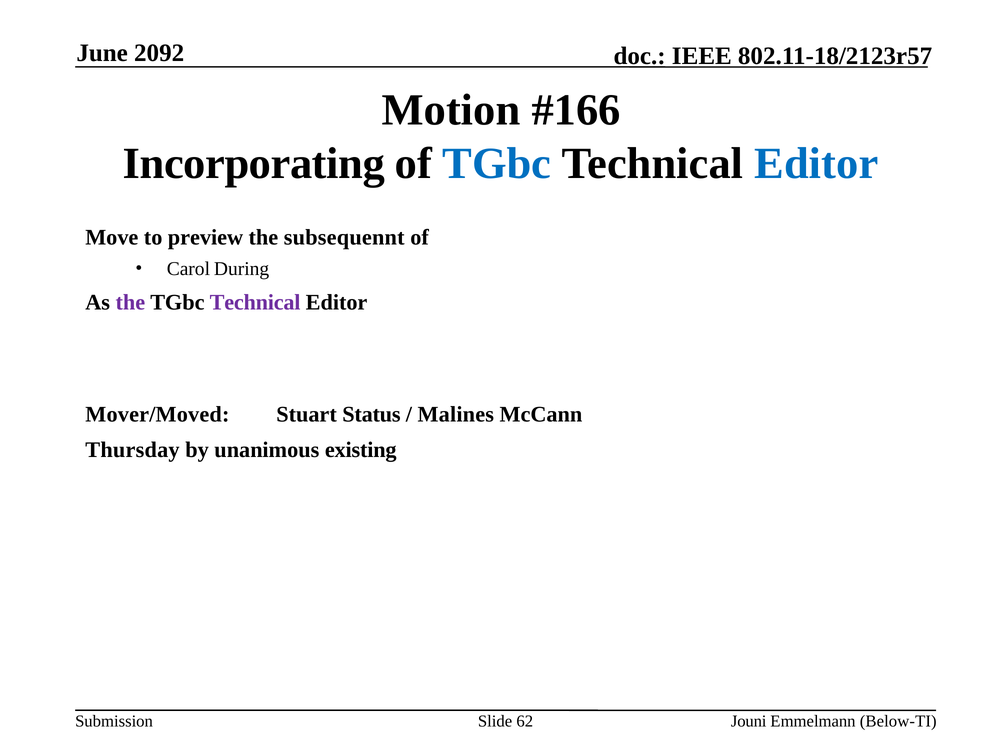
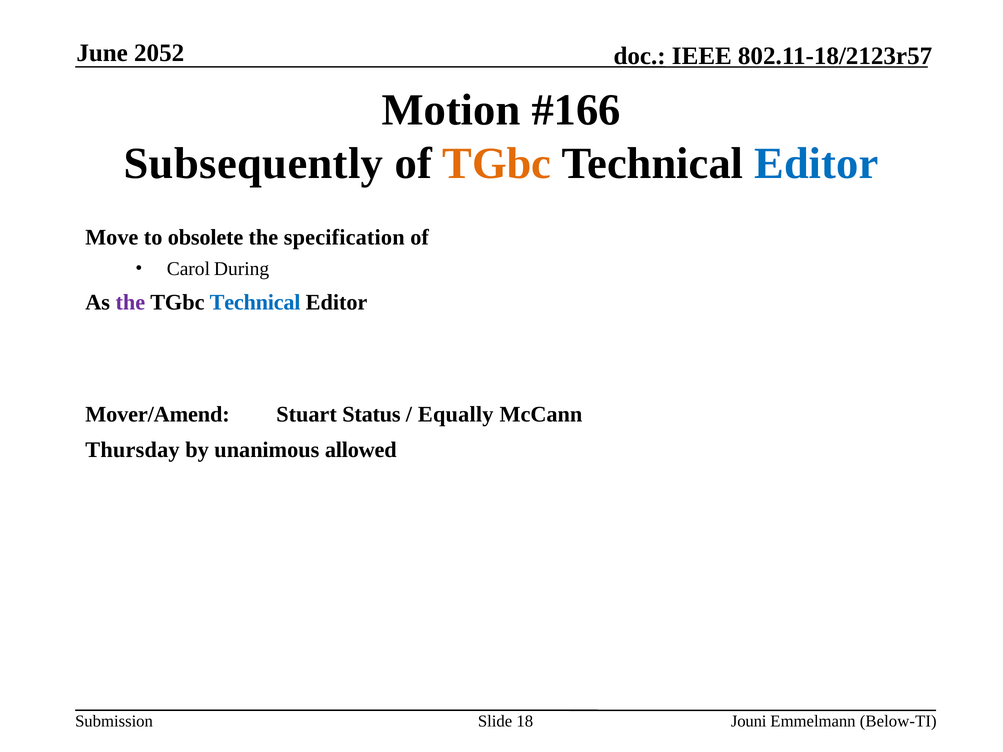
2092: 2092 -> 2052
Incorporating: Incorporating -> Subsequently
TGbc at (497, 163) colour: blue -> orange
preview: preview -> obsolete
subsequennt: subsequennt -> specification
Technical at (255, 303) colour: purple -> blue
Mover/Moved: Mover/Moved -> Mover/Amend
Malines: Malines -> Equally
existing: existing -> allowed
62: 62 -> 18
